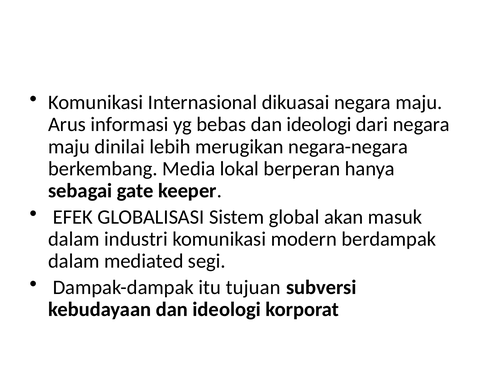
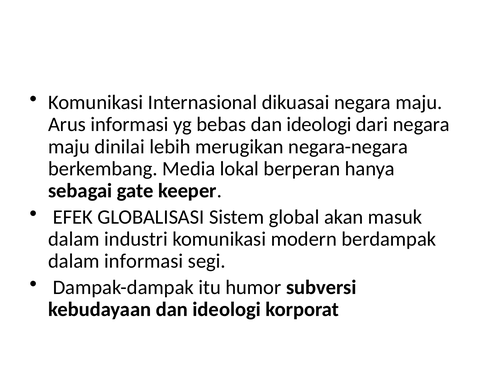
dalam mediated: mediated -> informasi
tujuan: tujuan -> humor
